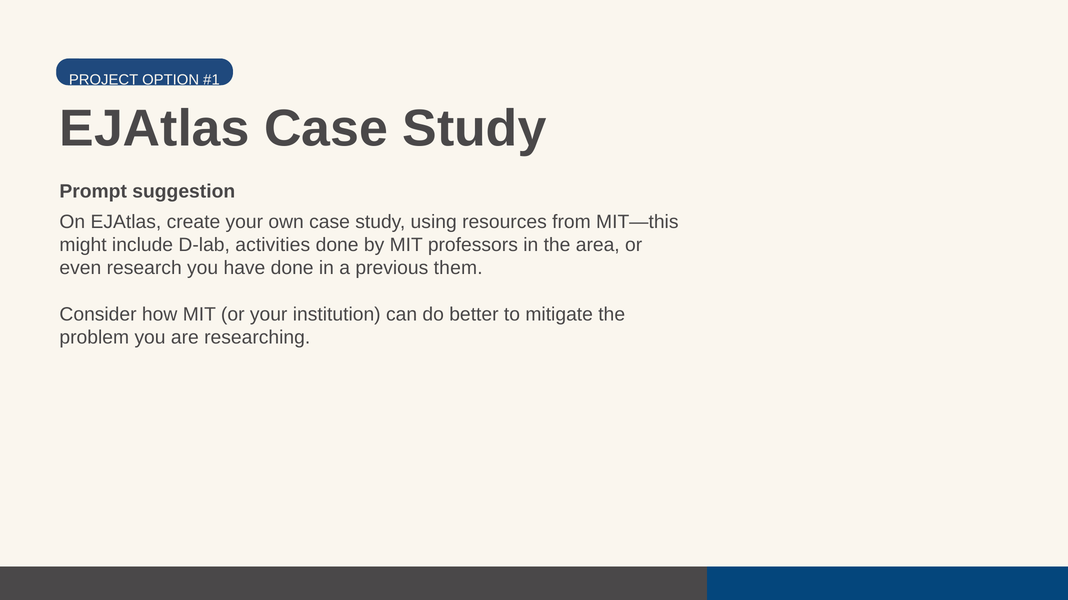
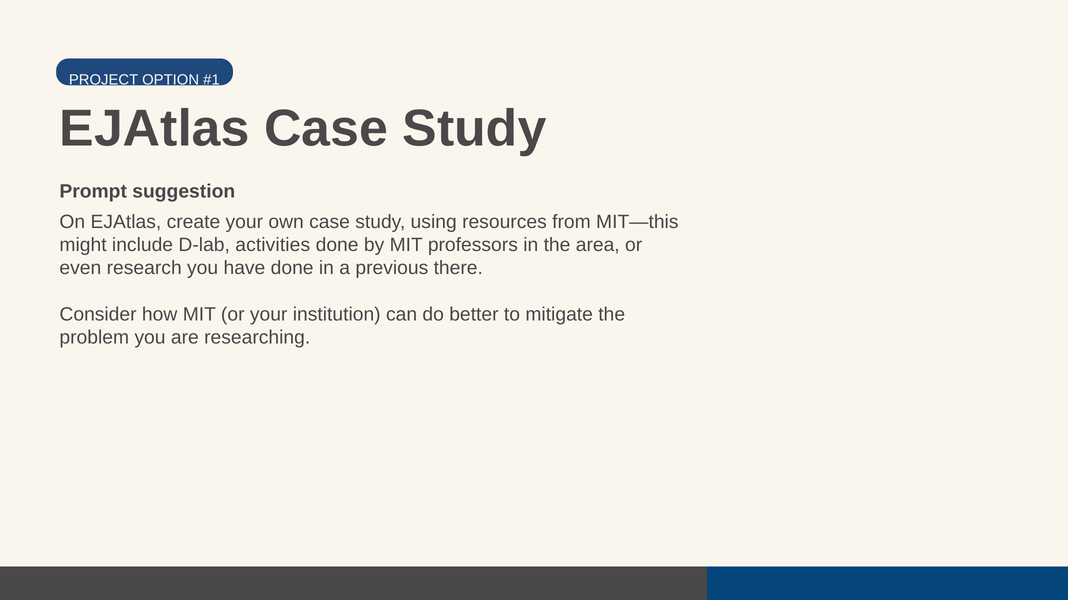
them: them -> there
